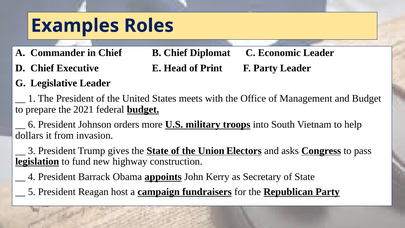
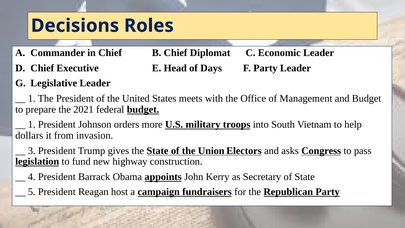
Examples: Examples -> Decisions
Print: Print -> Days
6 at (32, 124): 6 -> 1
